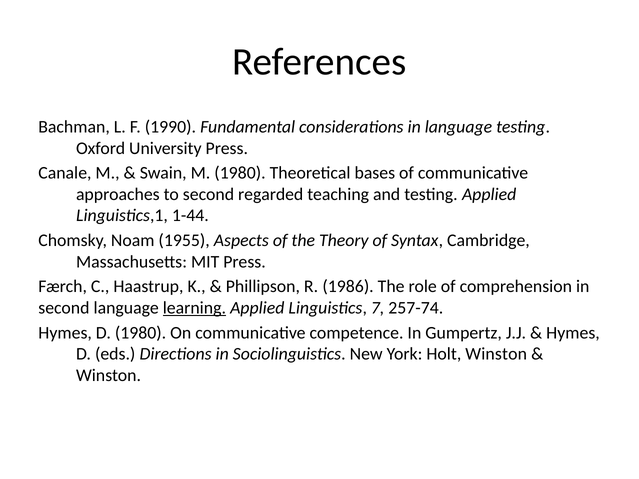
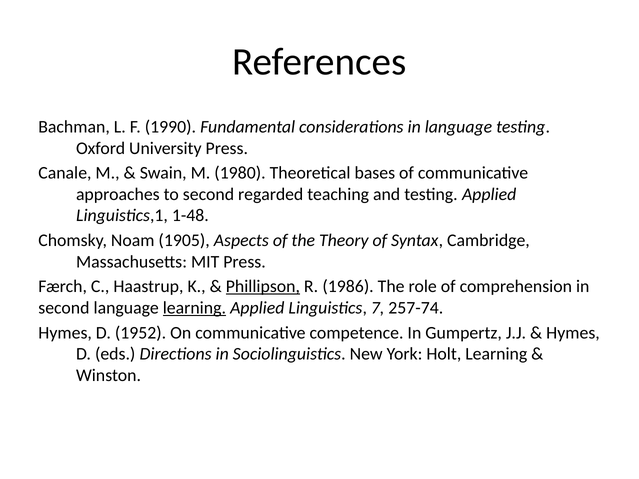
1-44: 1-44 -> 1-48
1955: 1955 -> 1905
Phillipson underline: none -> present
D 1980: 1980 -> 1952
Holt Winston: Winston -> Learning
